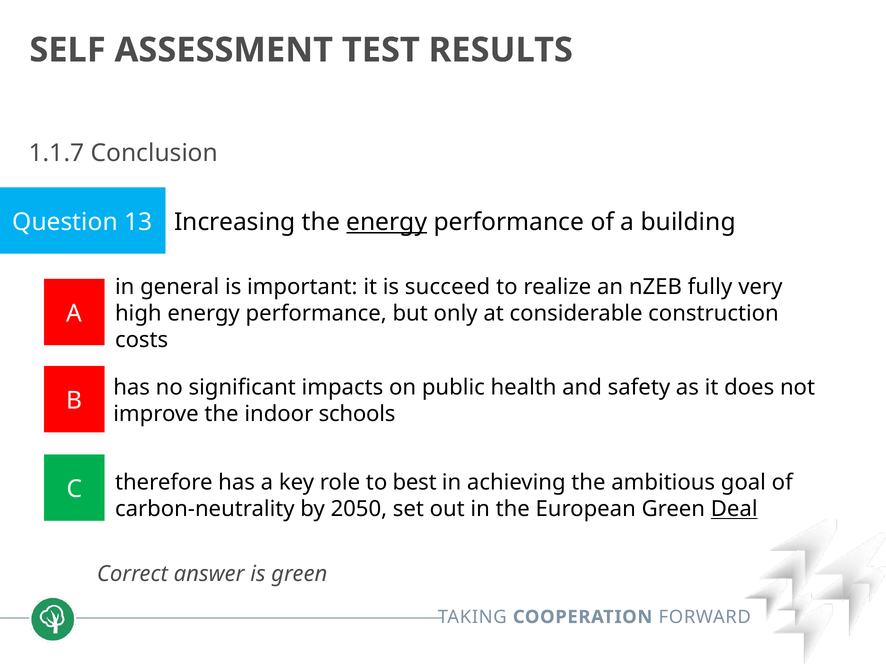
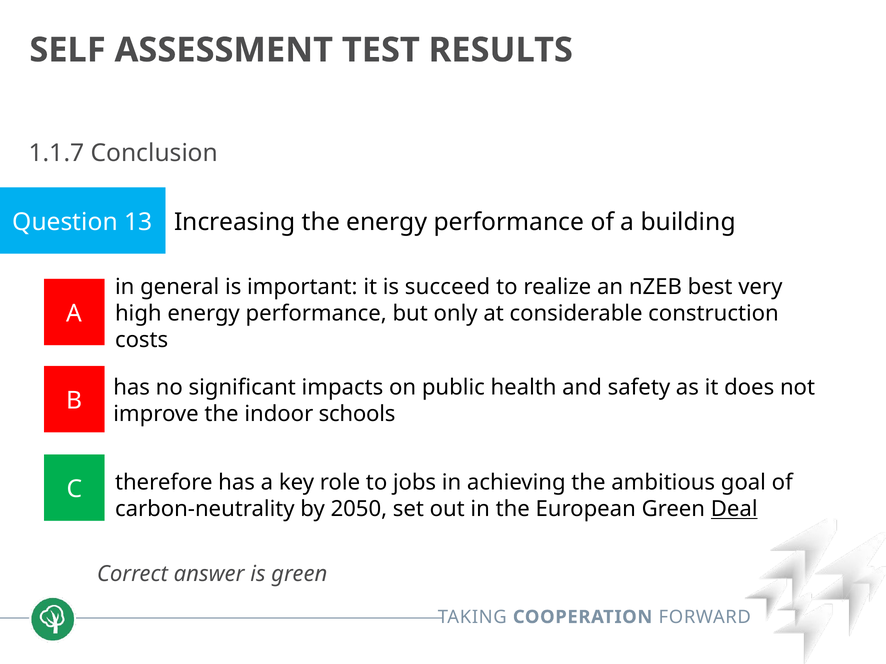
energy at (387, 222) underline: present -> none
fully: fully -> best
best: best -> jobs
